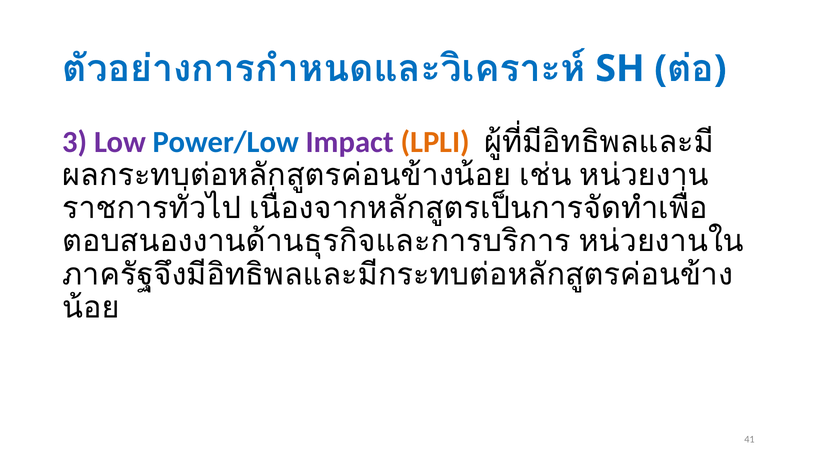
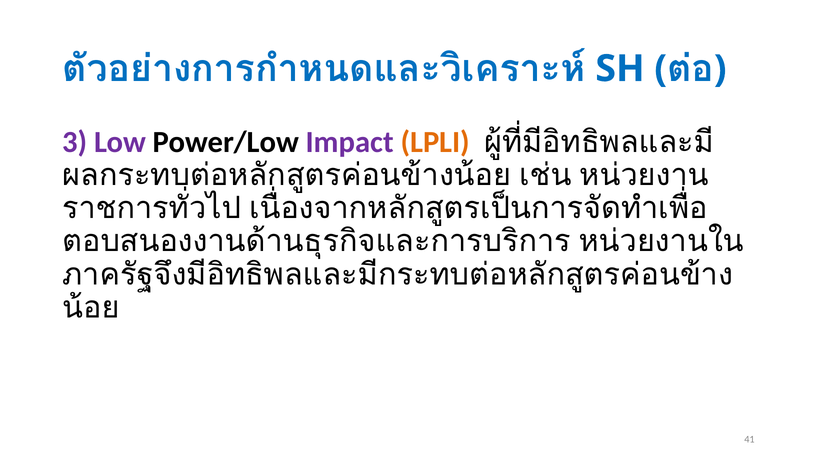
Power/Low colour: blue -> black
